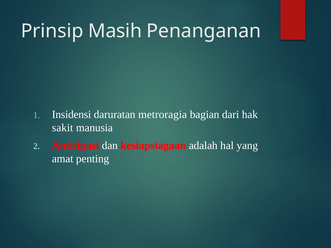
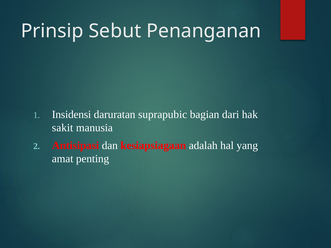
Masih: Masih -> Sebut
metroragia: metroragia -> suprapubic
